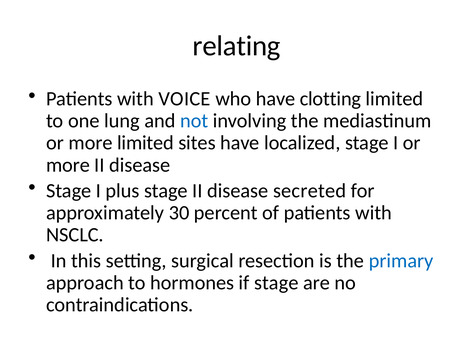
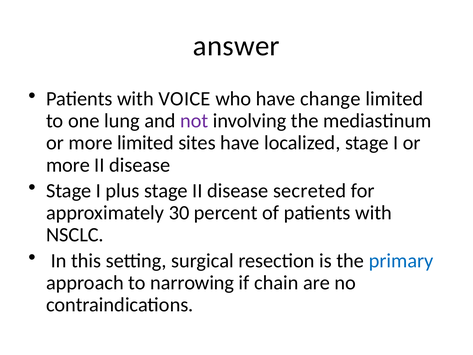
relating: relating -> answer
clotting: clotting -> change
not colour: blue -> purple
hormones: hormones -> narrowing
if stage: stage -> chain
